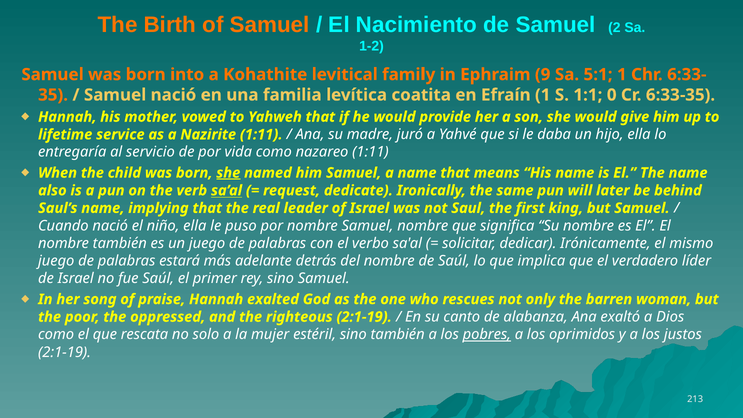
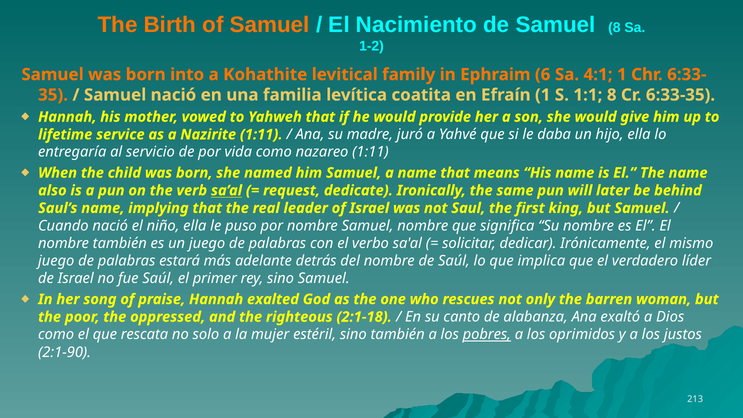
Samuel 2: 2 -> 8
9: 9 -> 6
5:1: 5:1 -> 4:1
1:1 0: 0 -> 8
she at (228, 173) underline: present -> none
righteous 2:1-19: 2:1-19 -> 2:1-18
2:1-19 at (65, 352): 2:1-19 -> 2:1-90
